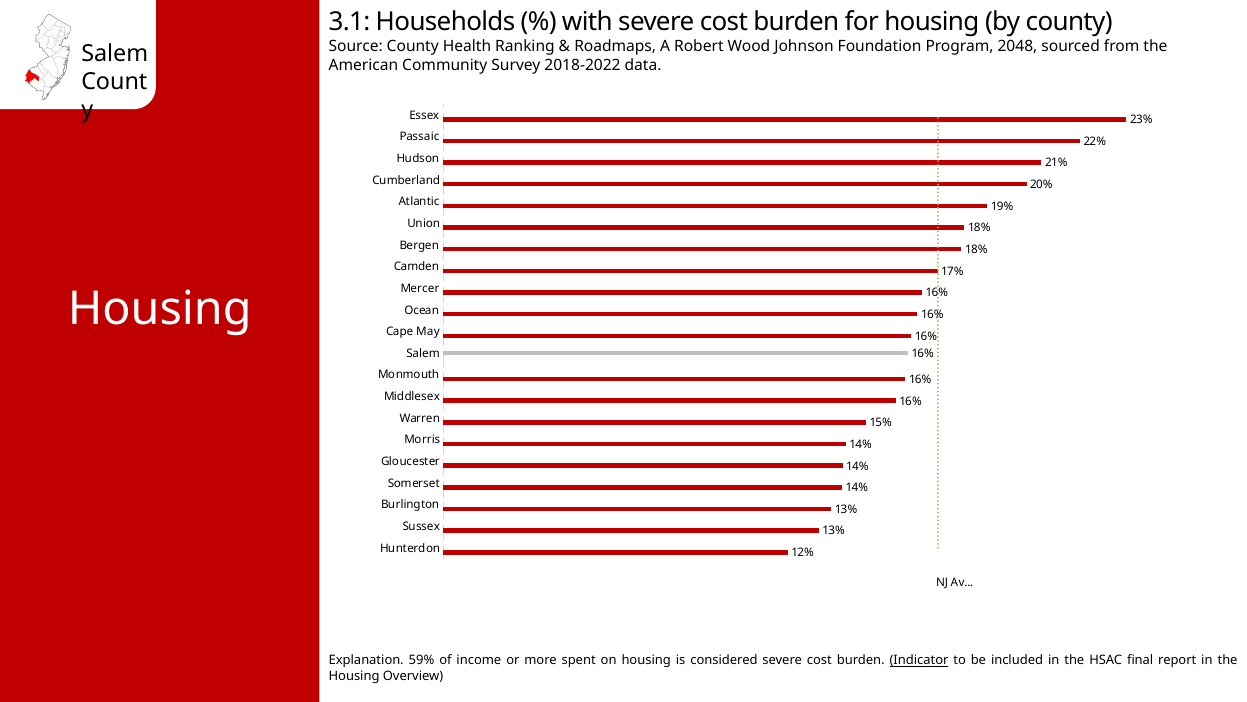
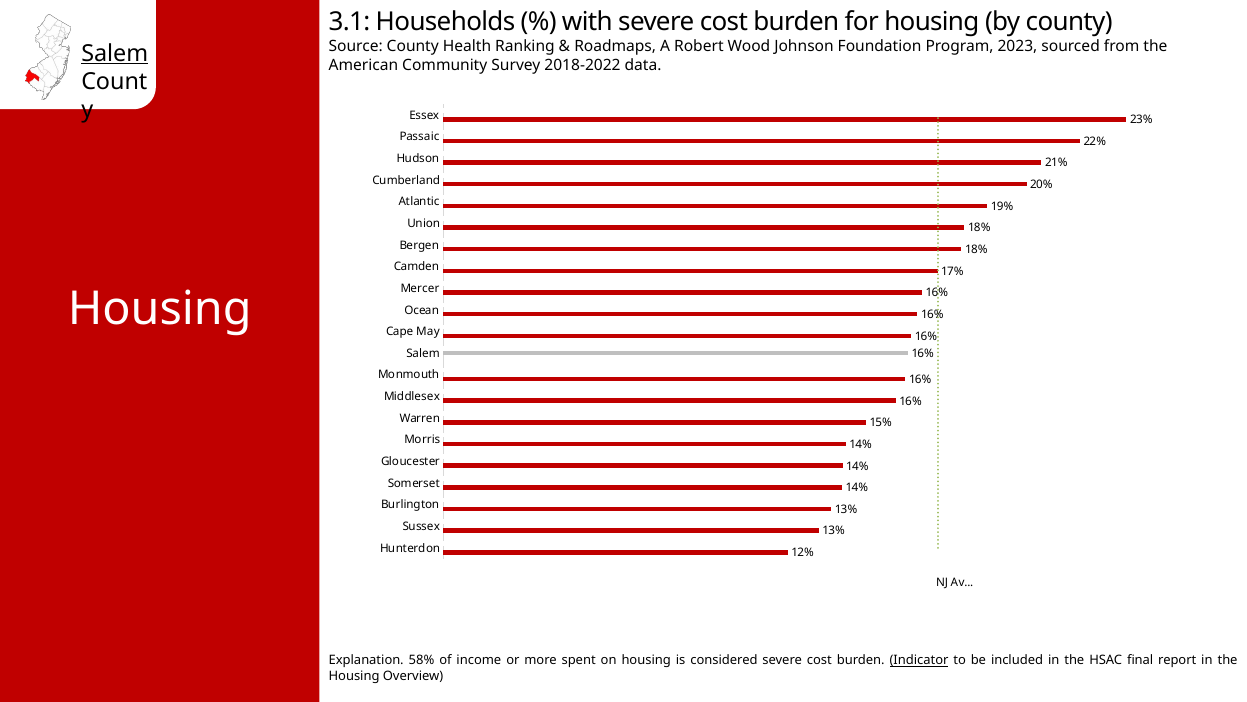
2048: 2048 -> 2023
Salem at (115, 53) underline: none -> present
59%: 59% -> 58%
